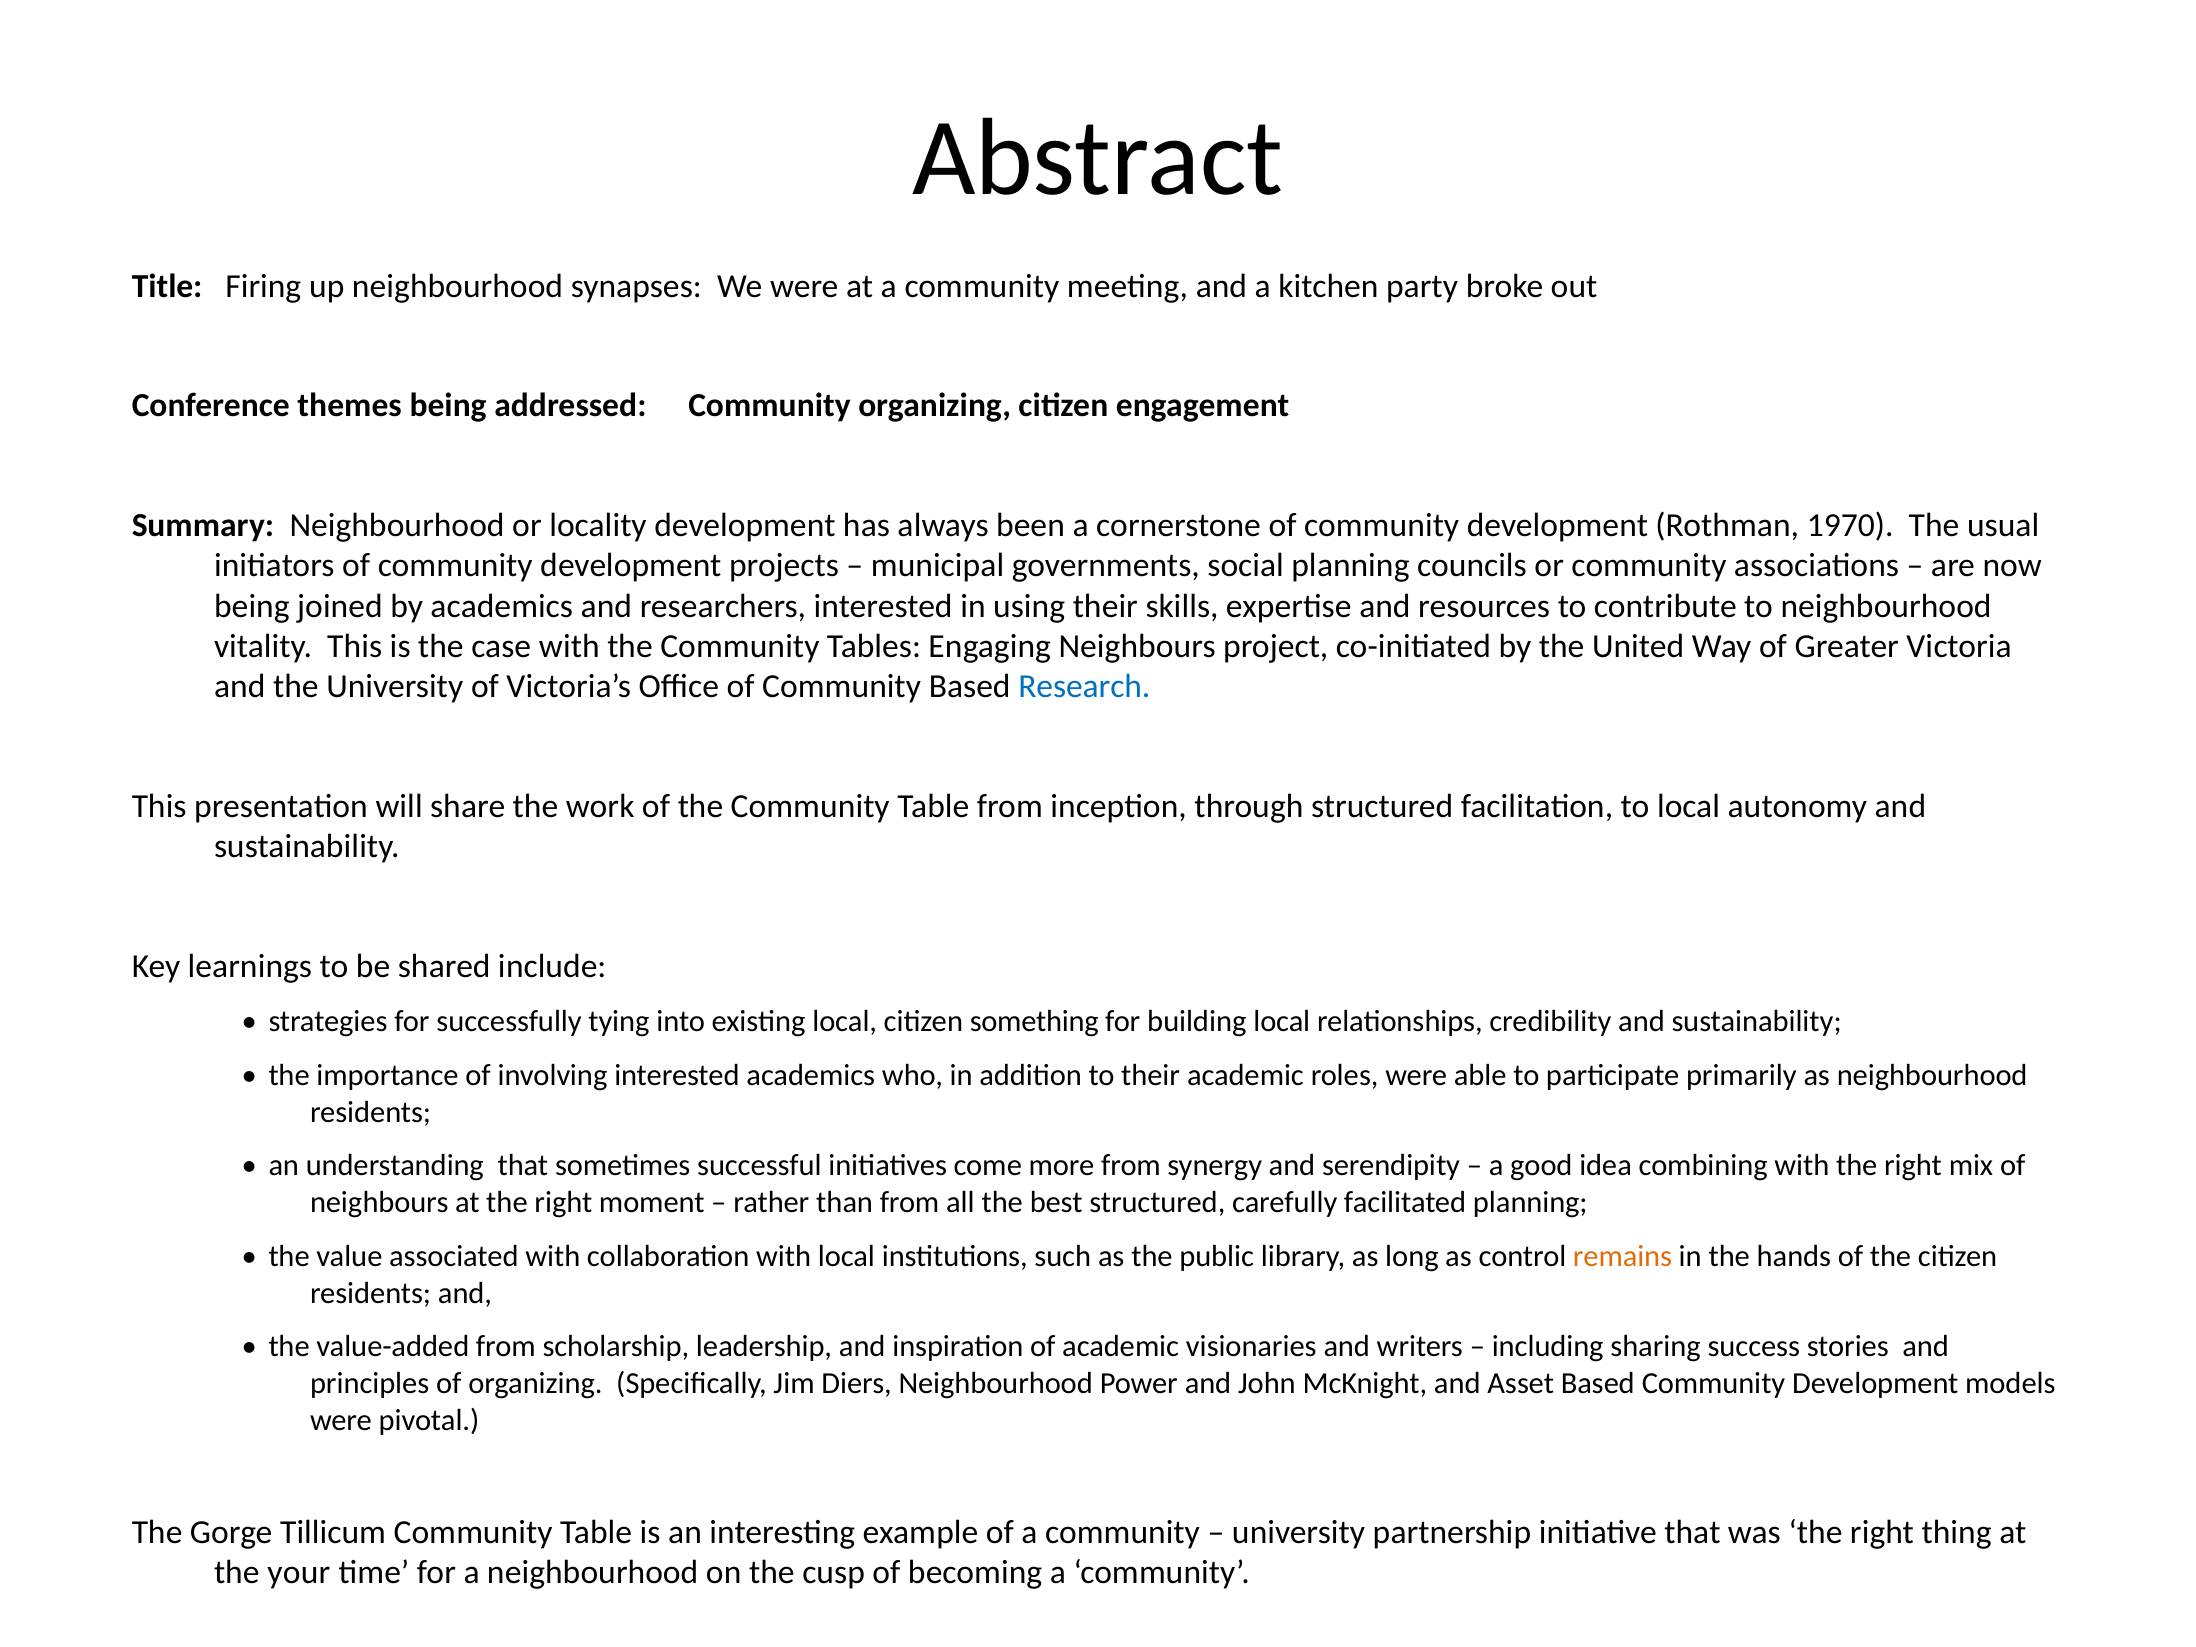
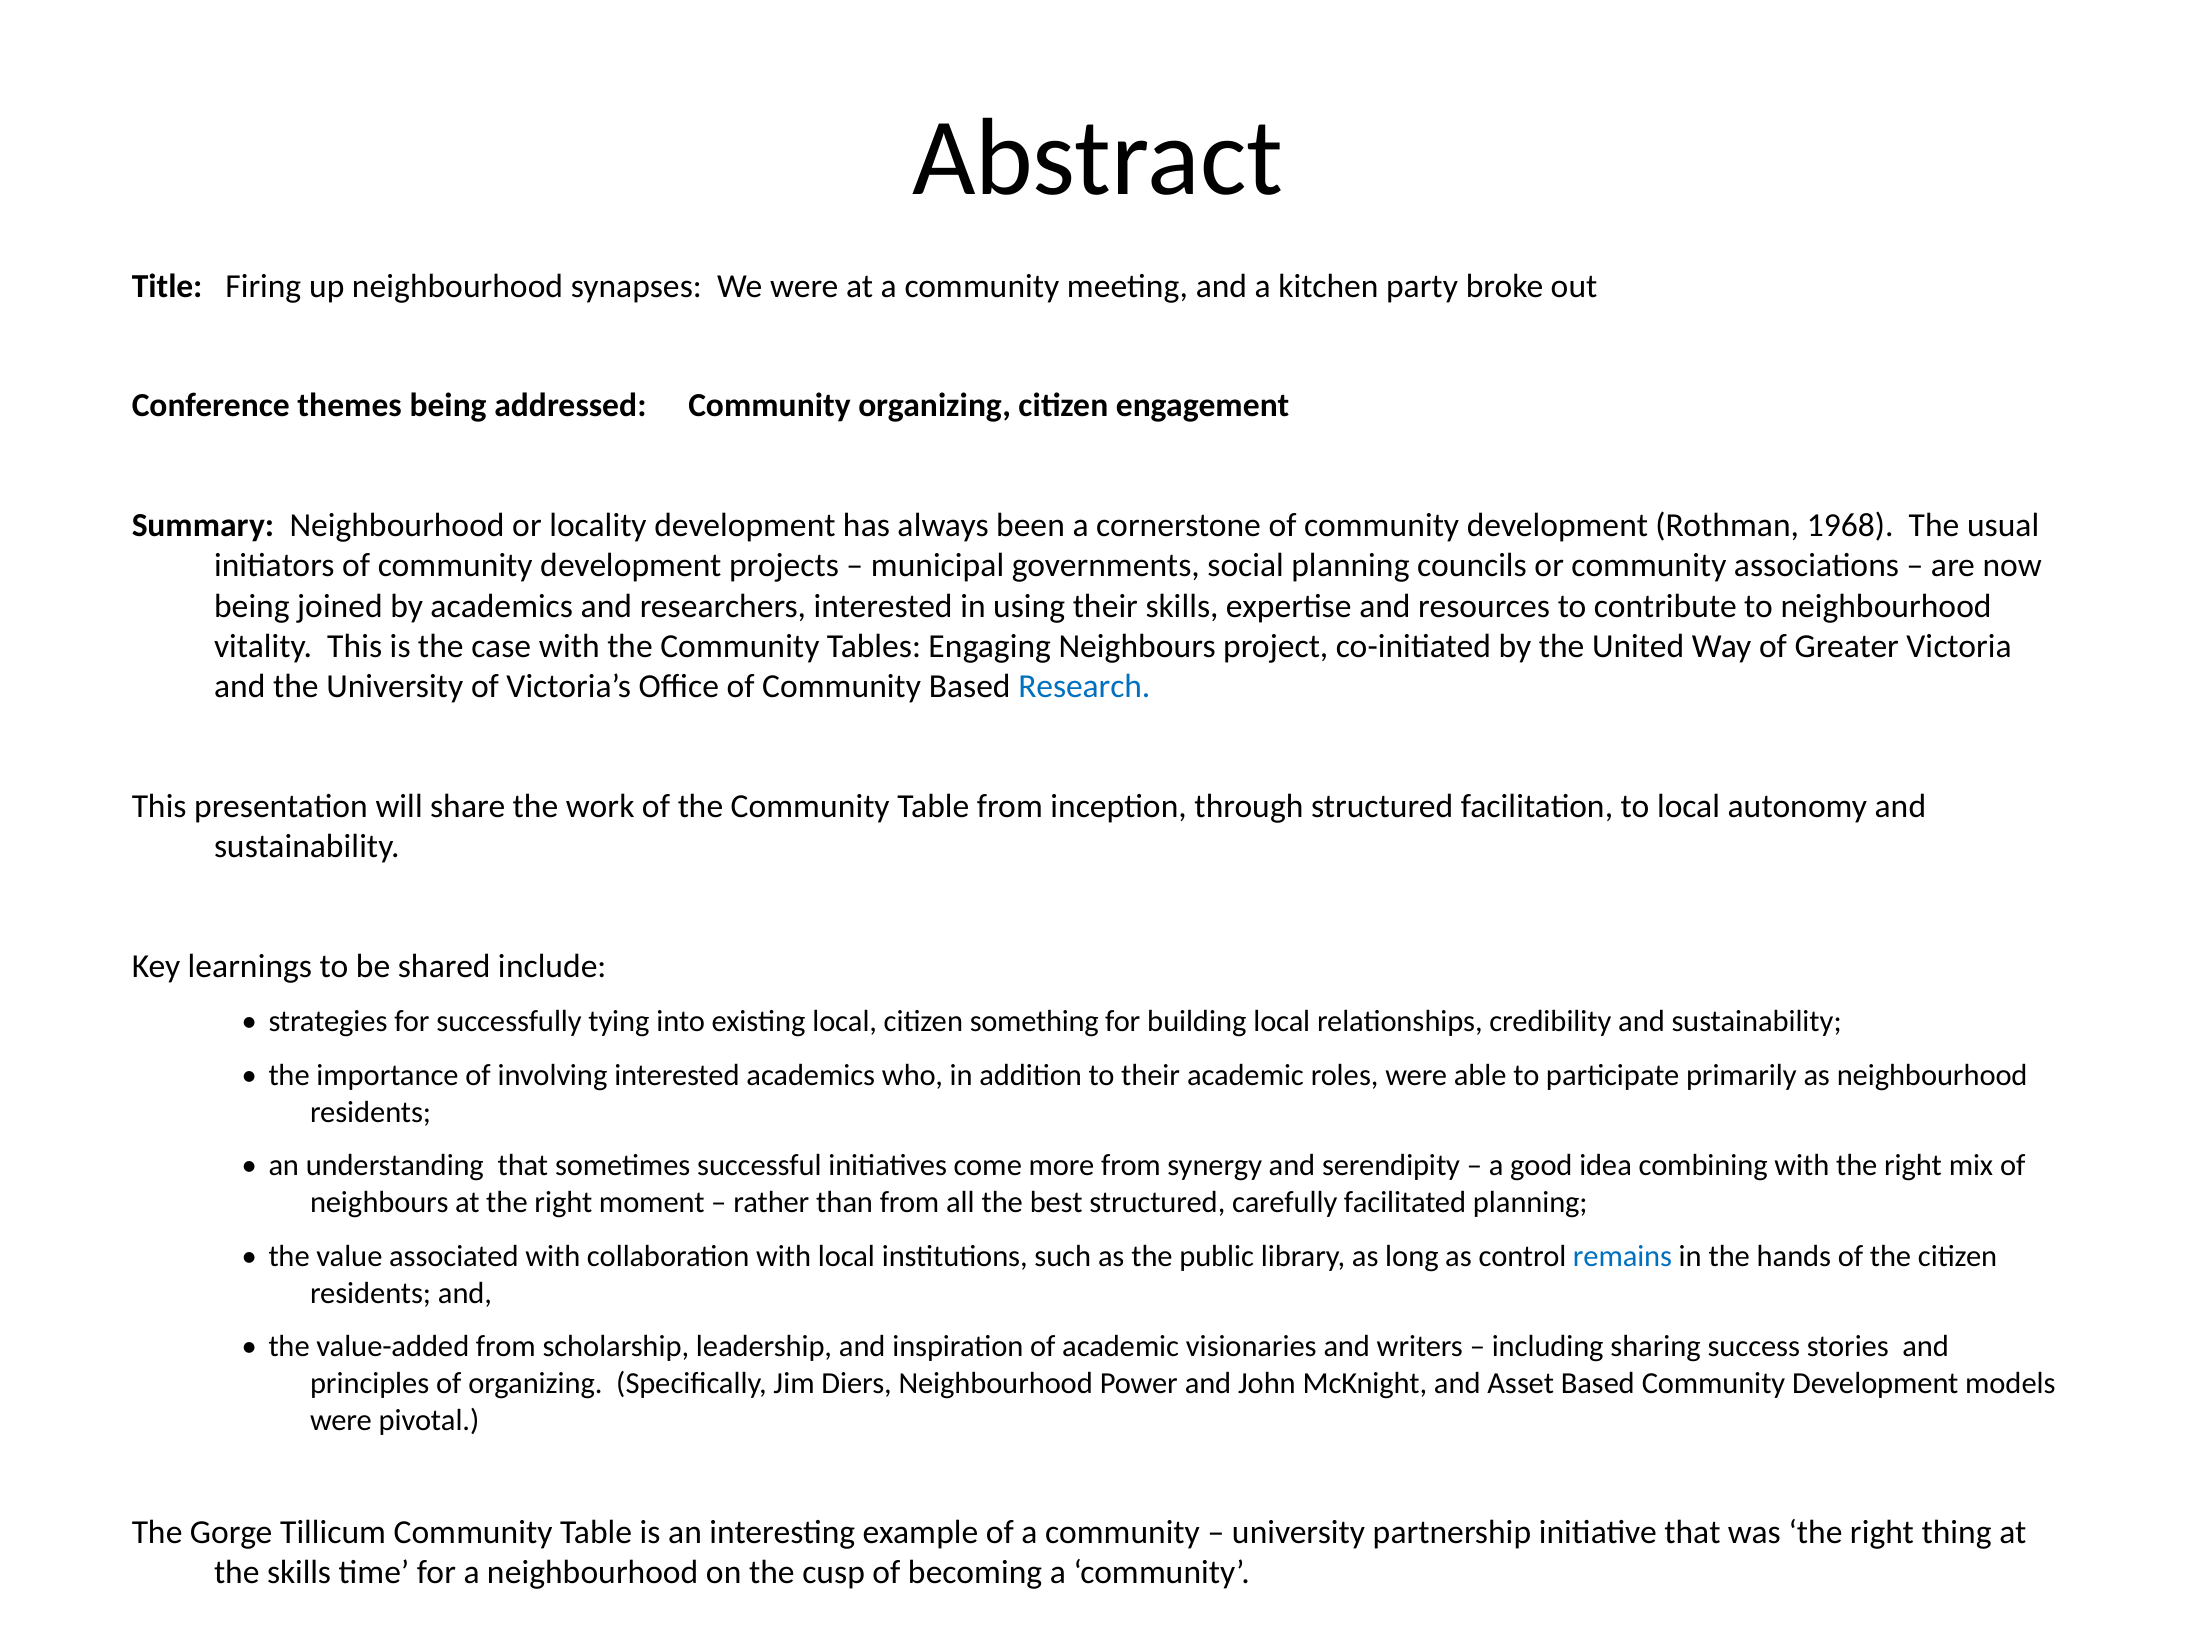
1970: 1970 -> 1968
remains colour: orange -> blue
the your: your -> skills
